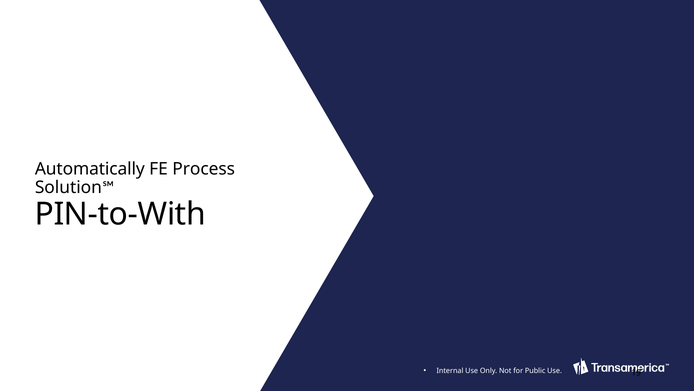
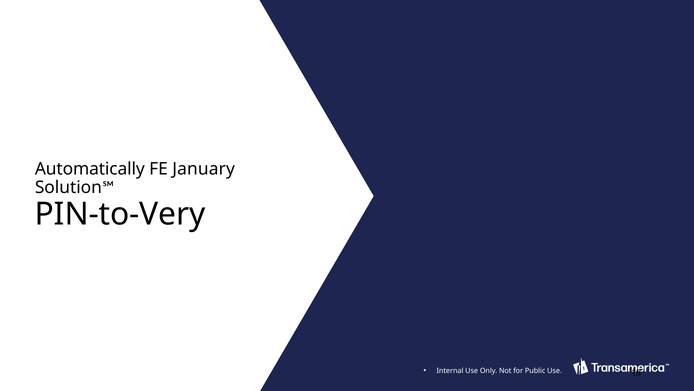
Process: Process -> January
PIN-to-With: PIN-to-With -> PIN-to-Very
